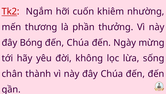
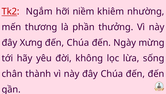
cuốn: cuốn -> niềm
Bóng: Bóng -> Xưng
